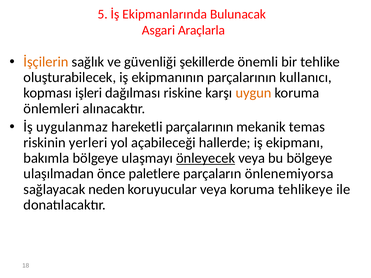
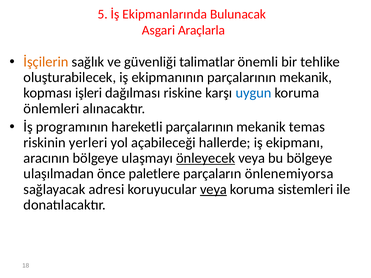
şekillerde: şekillerde -> talimatlar
ekipmanının parçalarının kullanıcı: kullanıcı -> mekanik
uygun colour: orange -> blue
uygulanmaz: uygulanmaz -> programının
bakımla: bakımla -> aracının
neden: neden -> adresi
veya at (213, 189) underline: none -> present
tehlikeye: tehlikeye -> sistemleri
